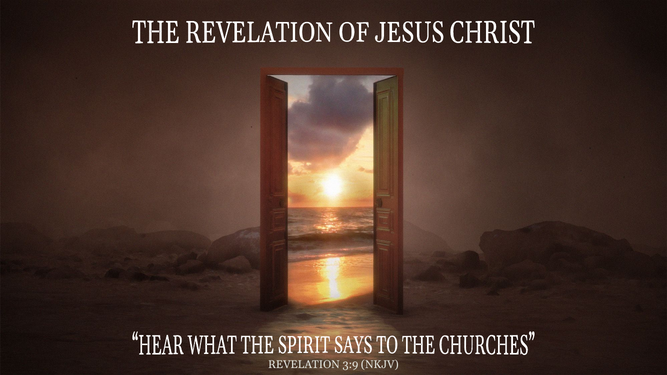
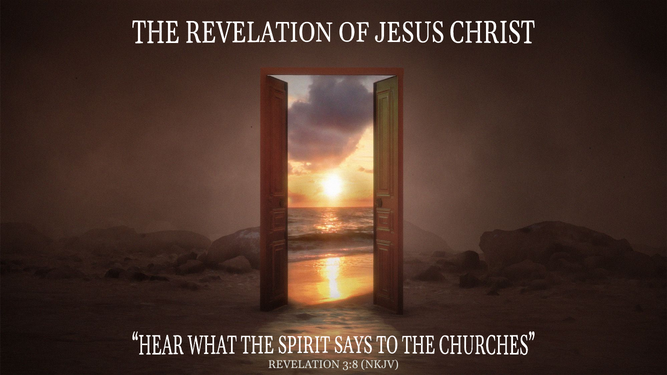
3:9: 3:9 -> 3:8
